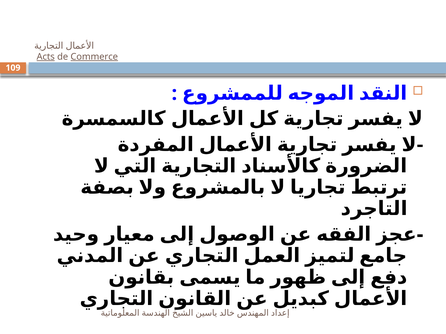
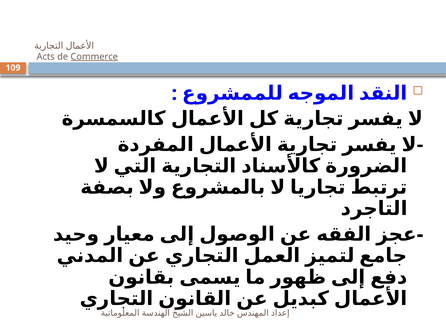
Acts underline: present -> none
